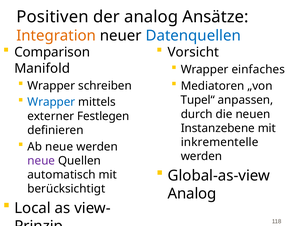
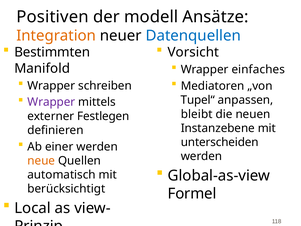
der analog: analog -> modell
Comparison: Comparison -> Bestimmten
Wrapper at (51, 102) colour: blue -> purple
durch: durch -> bleibt
inkrementelle: inkrementelle -> unterscheiden
Ab neue: neue -> einer
neue at (41, 161) colour: purple -> orange
Analog at (192, 194): Analog -> Formel
